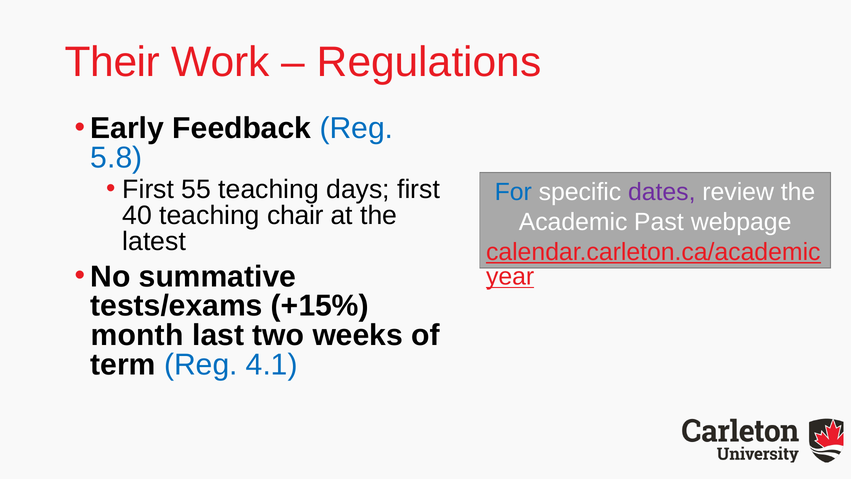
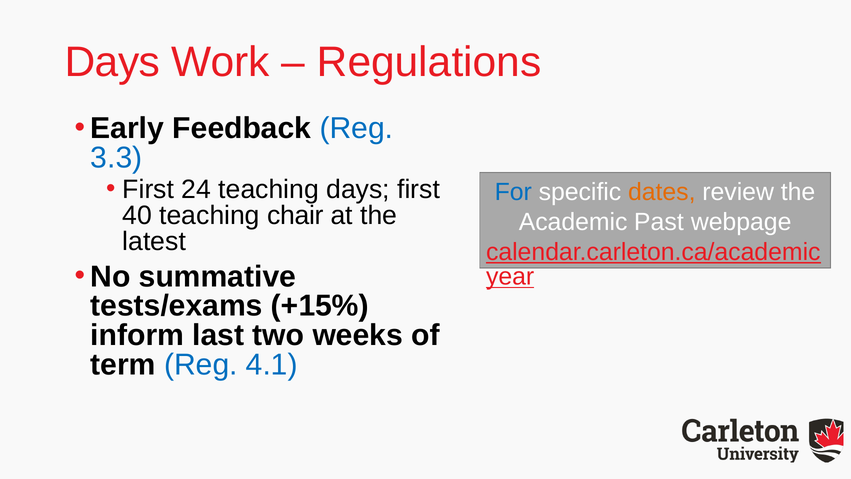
Their at (112, 62): Their -> Days
5.8: 5.8 -> 3.3
55: 55 -> 24
dates colour: purple -> orange
month: month -> inform
